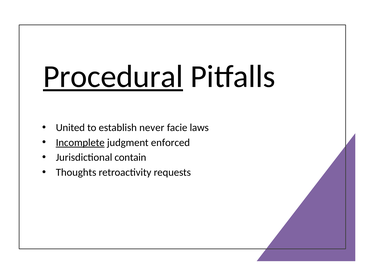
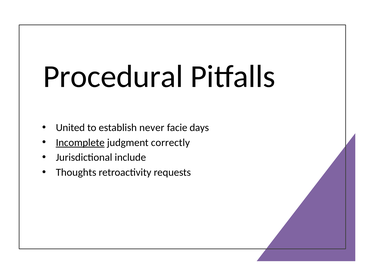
Procedural underline: present -> none
laws: laws -> days
enforced: enforced -> correctly
contain: contain -> include
